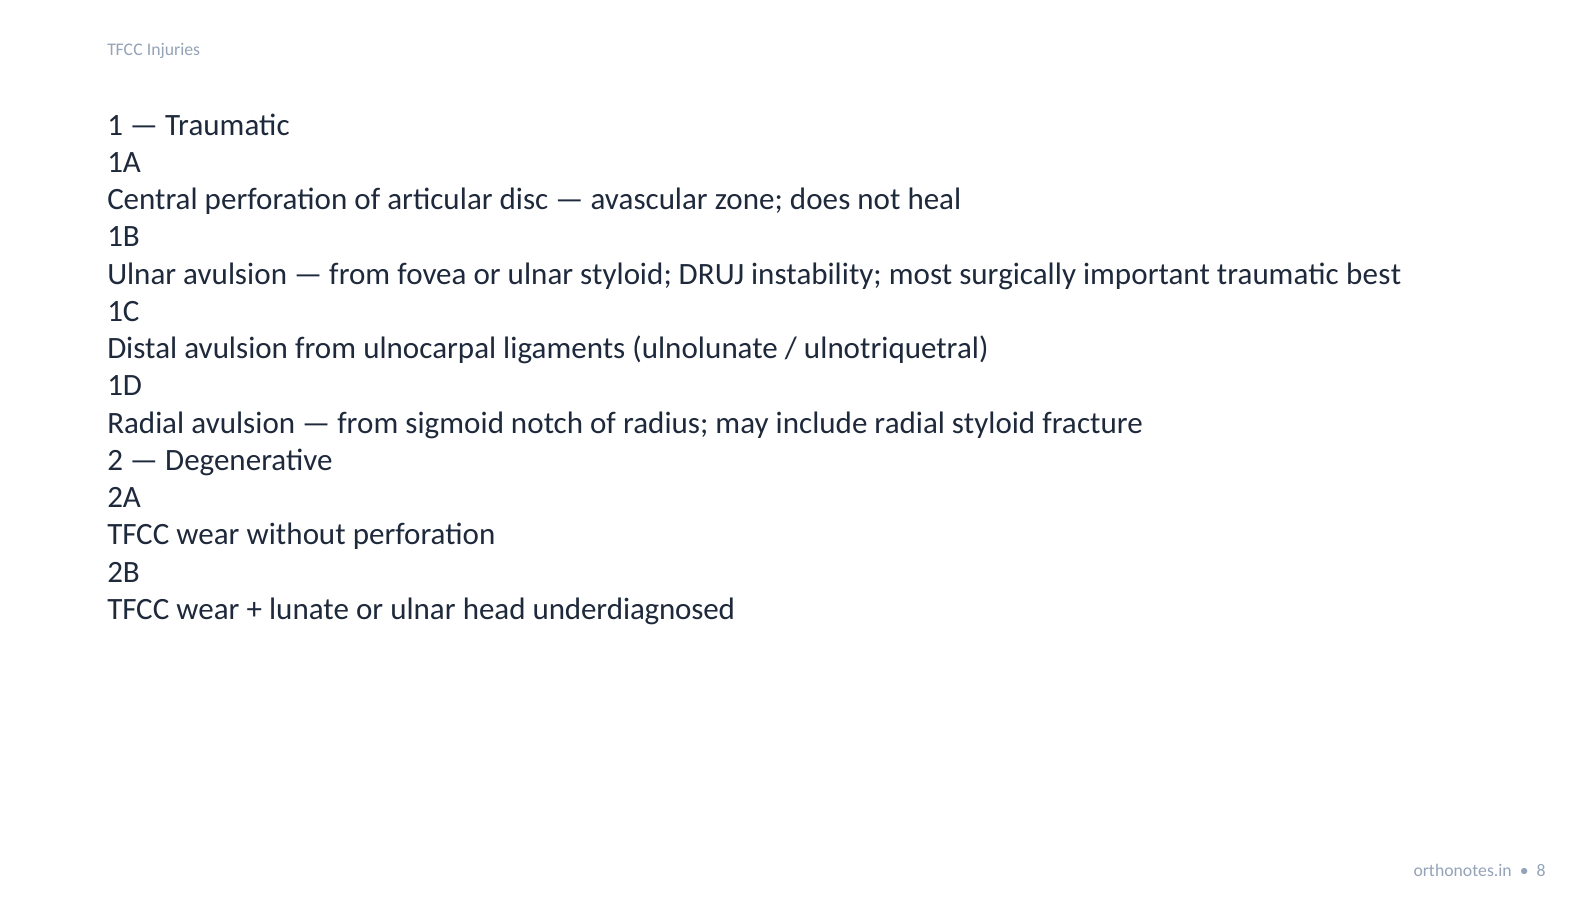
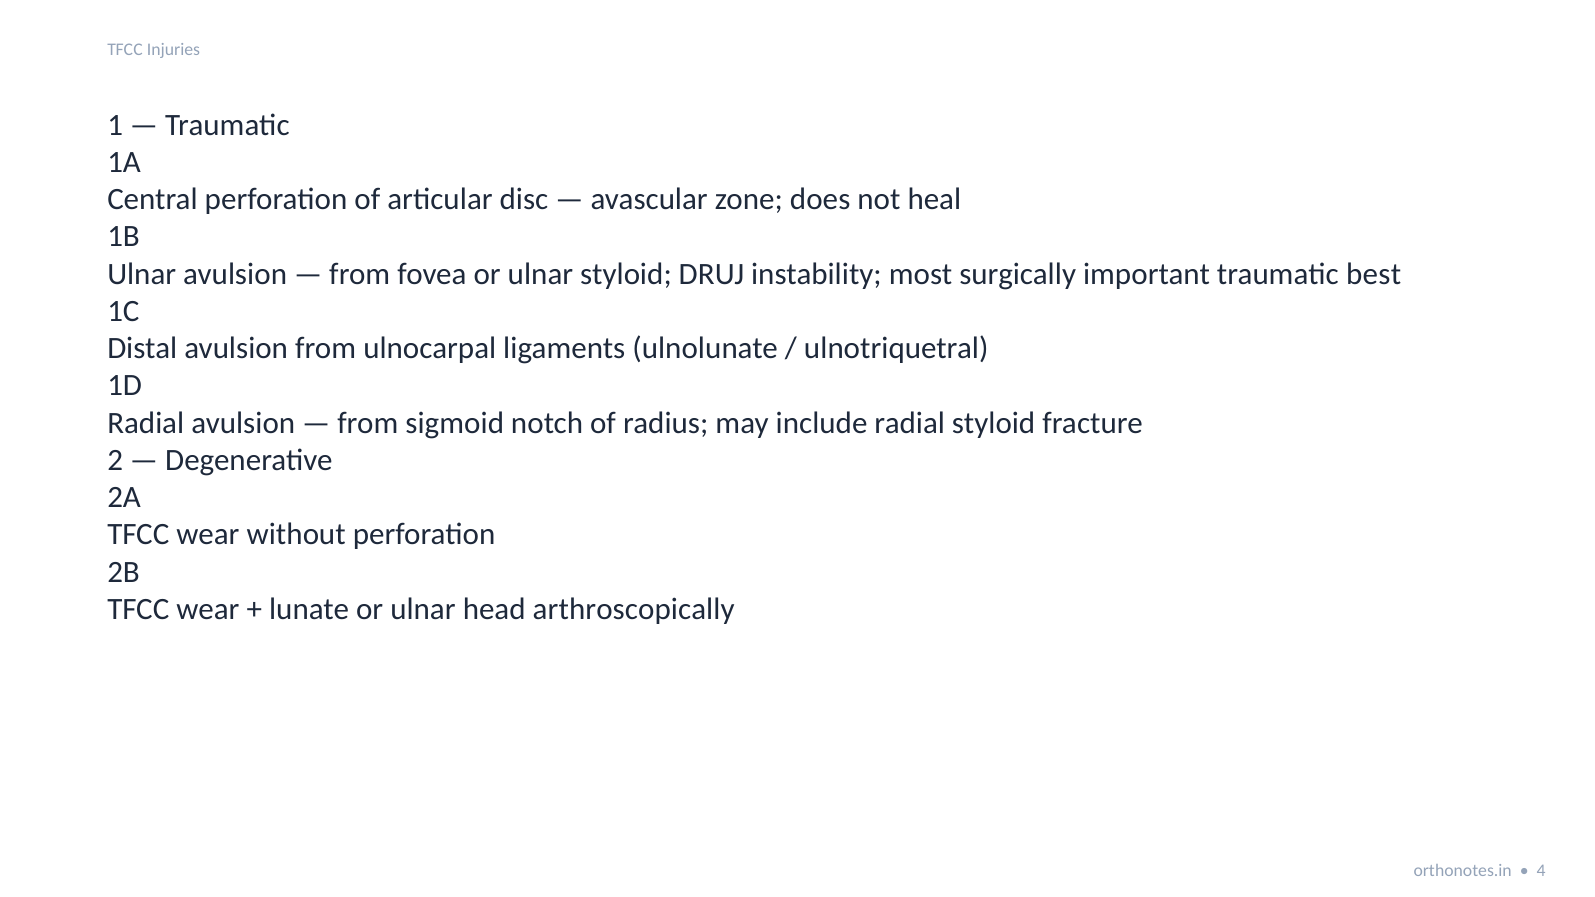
underdiagnosed: underdiagnosed -> arthroscopically
8: 8 -> 4
